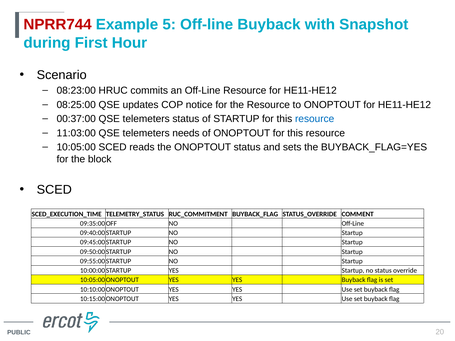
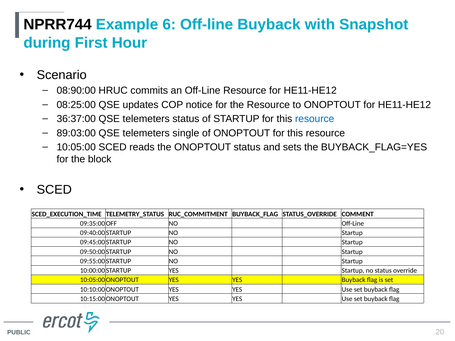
NPRR744 colour: red -> black
5: 5 -> 6
08:23:00: 08:23:00 -> 08:90:00
00:37:00: 00:37:00 -> 36:37:00
11:03:00: 11:03:00 -> 89:03:00
needs: needs -> single
